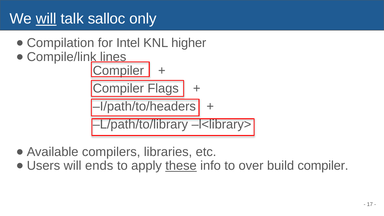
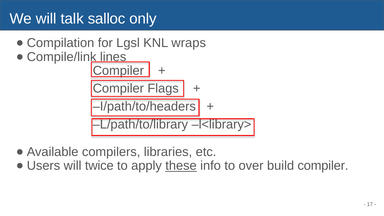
will at (46, 19) underline: present -> none
Intel: Intel -> Lgsl
higher: higher -> wraps
ends: ends -> twice
